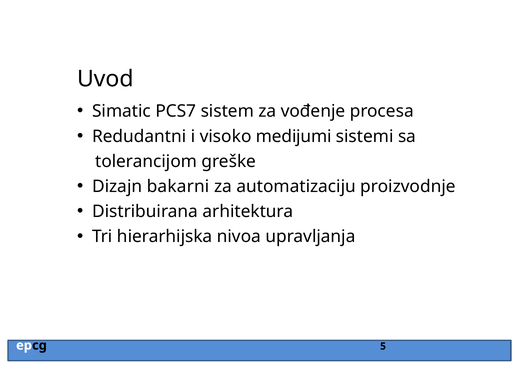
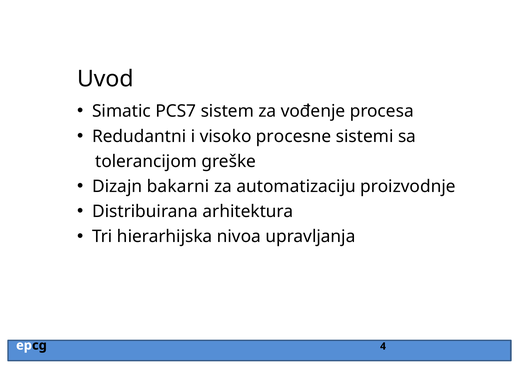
medijumi: medijumi -> procesne
5: 5 -> 4
